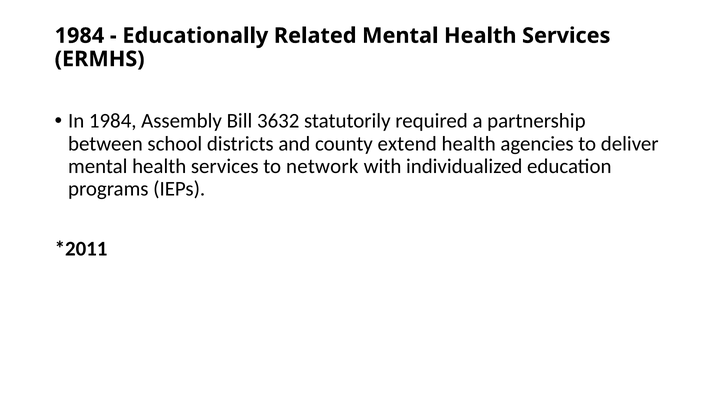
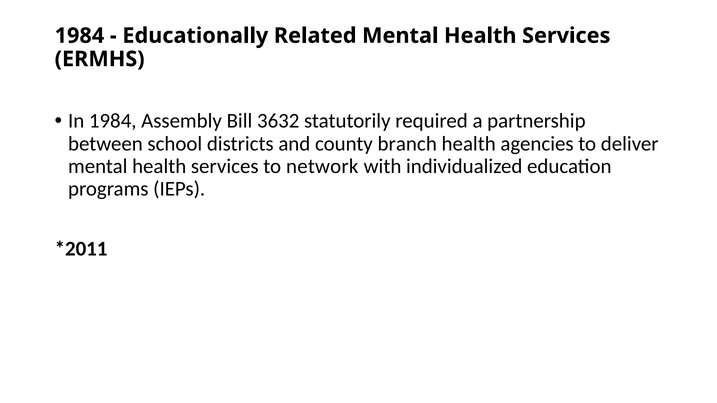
extend: extend -> branch
